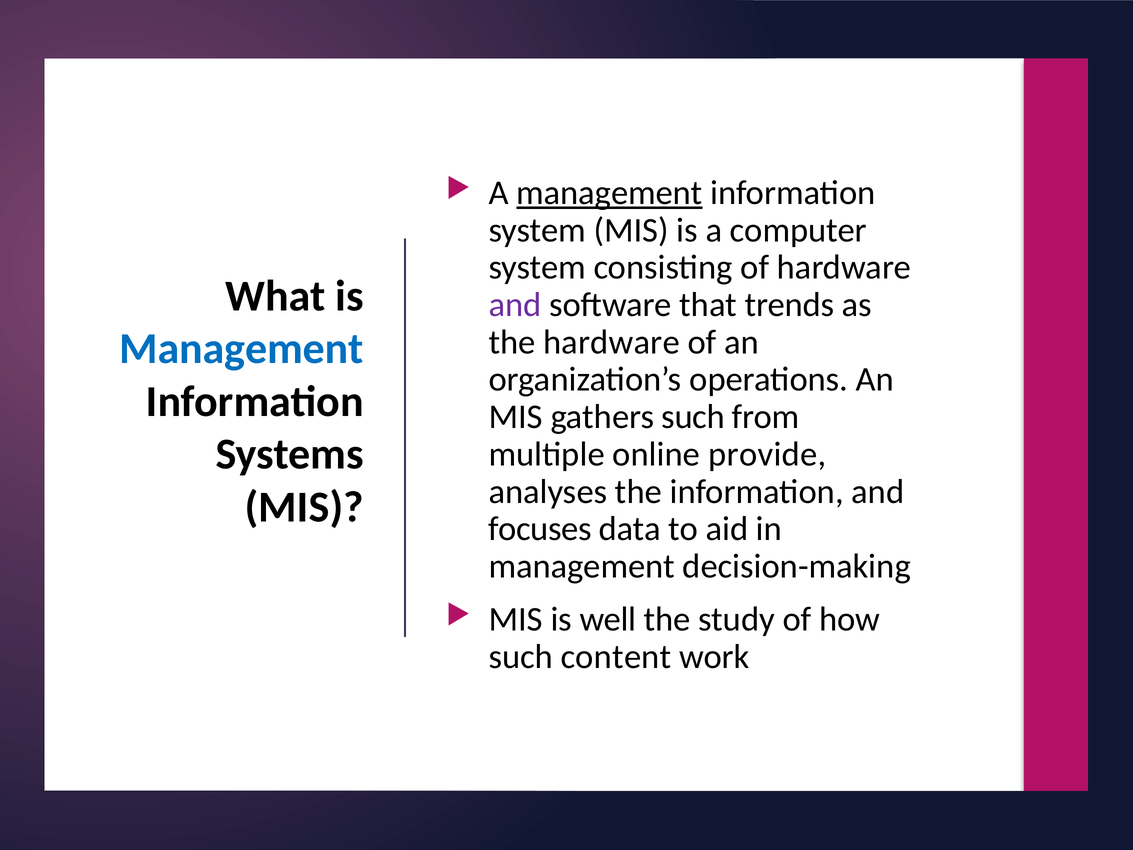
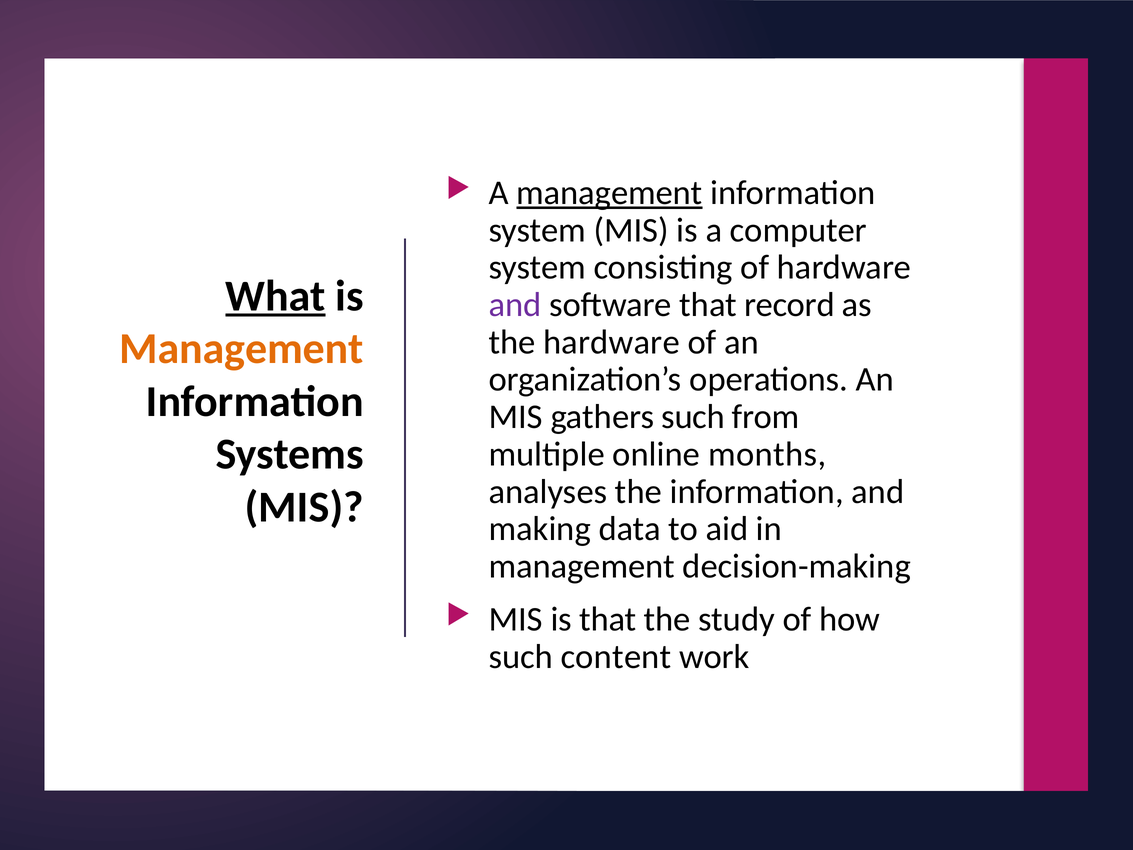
What underline: none -> present
trends: trends -> record
Management at (241, 349) colour: blue -> orange
provide: provide -> months
focuses: focuses -> making
is well: well -> that
